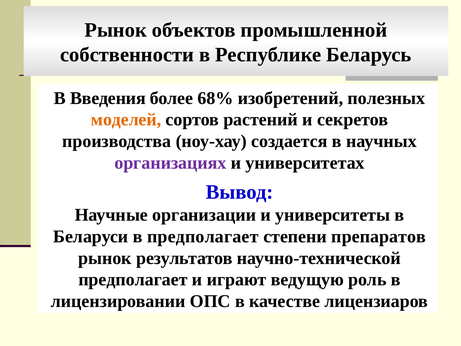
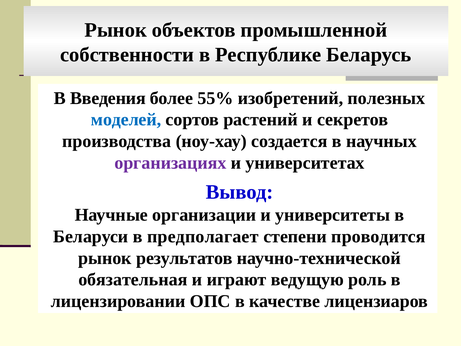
68%: 68% -> 55%
моделей colour: orange -> blue
препаратов: препаратов -> проводится
предполагает at (133, 279): предполагает -> обязательная
